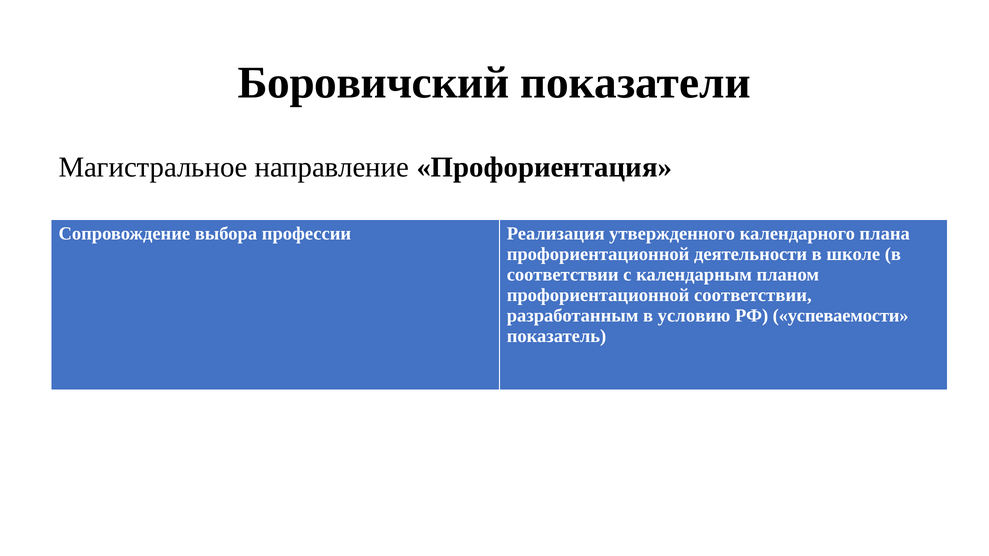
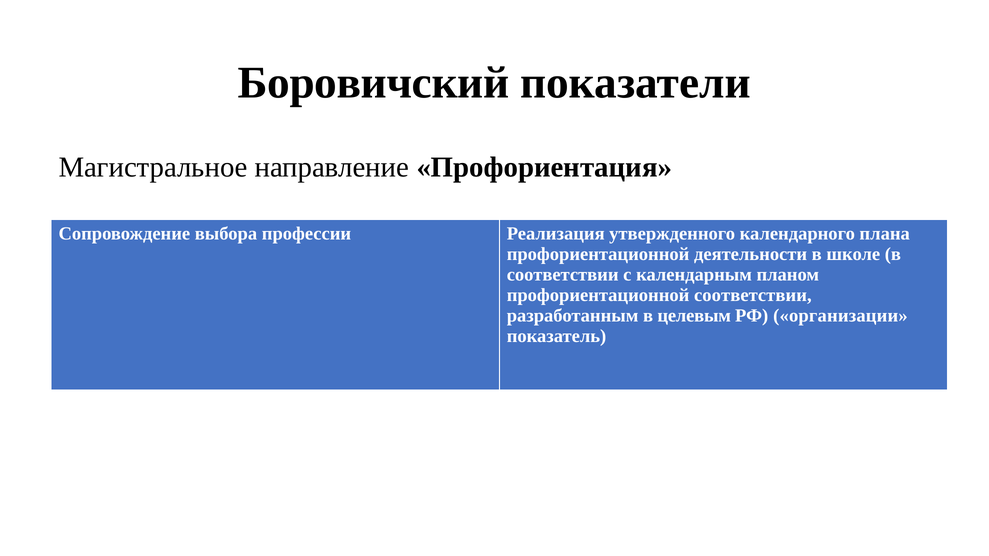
условию: условию -> целевым
успеваемости: успеваемости -> организации
